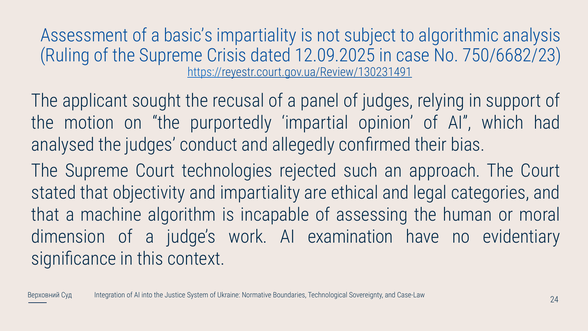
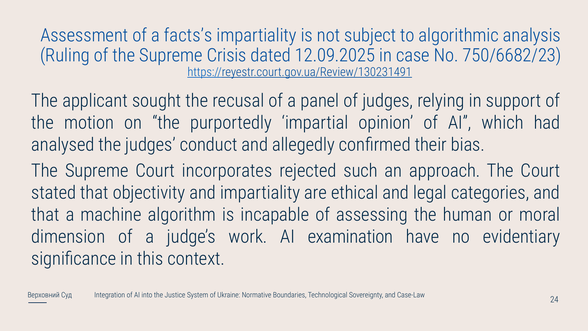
basic’s: basic’s -> facts’s
technologies: technologies -> incorporates
